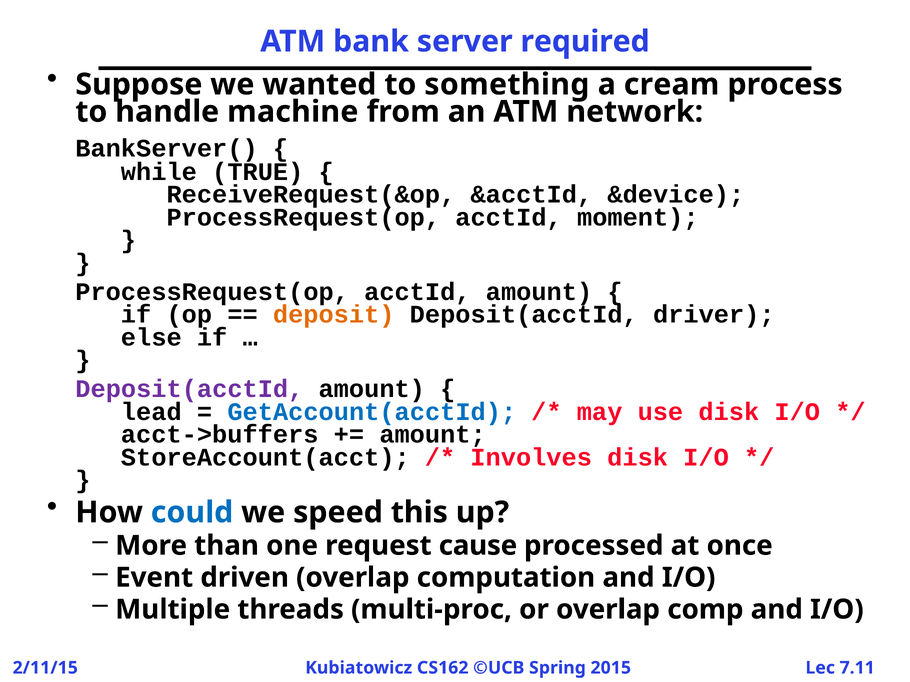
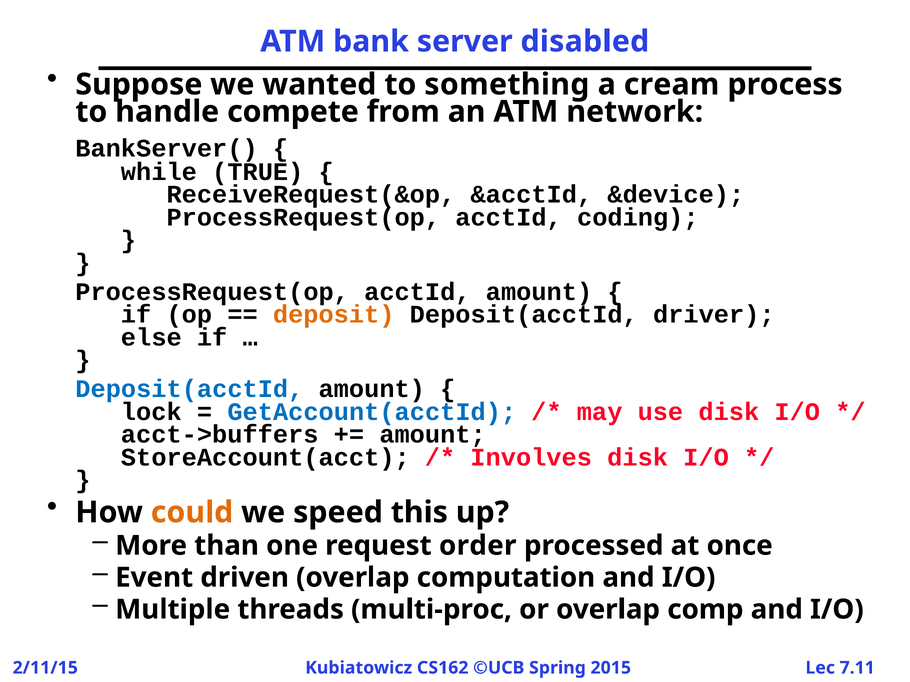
required: required -> disabled
machine: machine -> compete
moment: moment -> coding
Deposit(acctId at (189, 389) colour: purple -> blue
lead: lead -> lock
could colour: blue -> orange
cause: cause -> order
